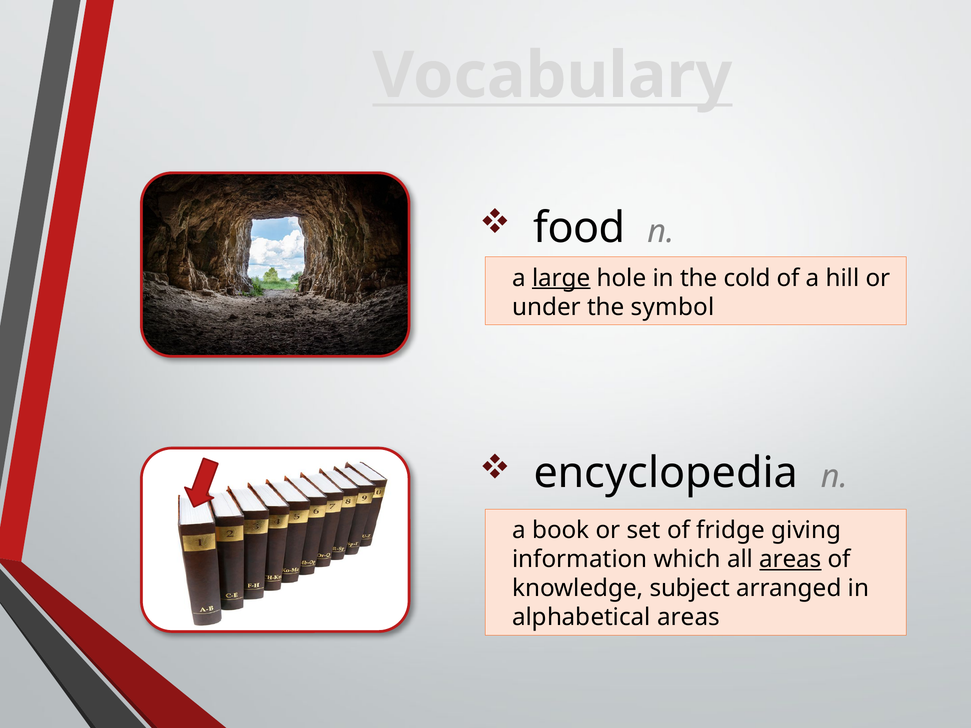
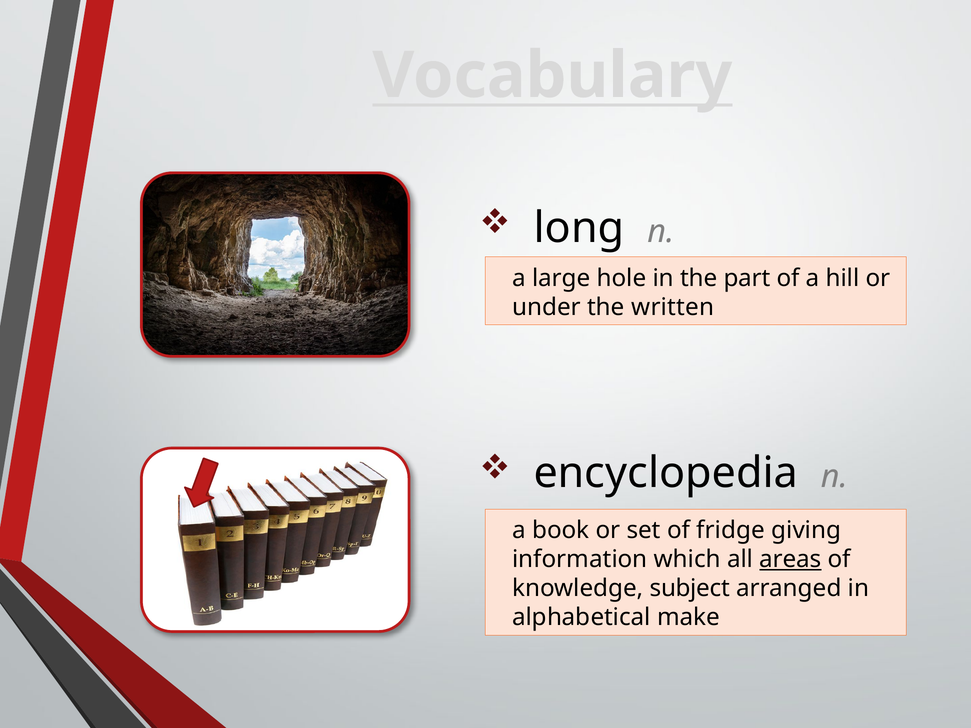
food: food -> long
large underline: present -> none
cold: cold -> part
symbol: symbol -> written
alphabetical areas: areas -> make
